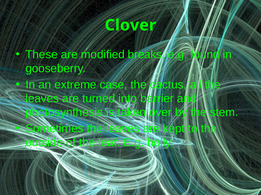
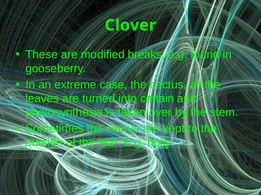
barrier: barrier -> certain
Sometimes the leaves: leaves -> cactus
